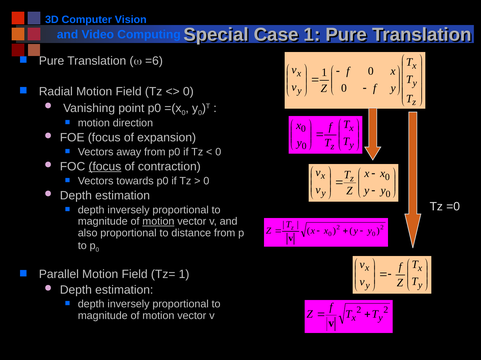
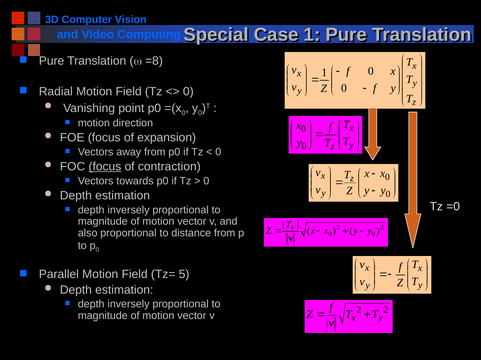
=6: =6 -> =8
motion at (158, 222) underline: present -> none
Tz= 1: 1 -> 5
